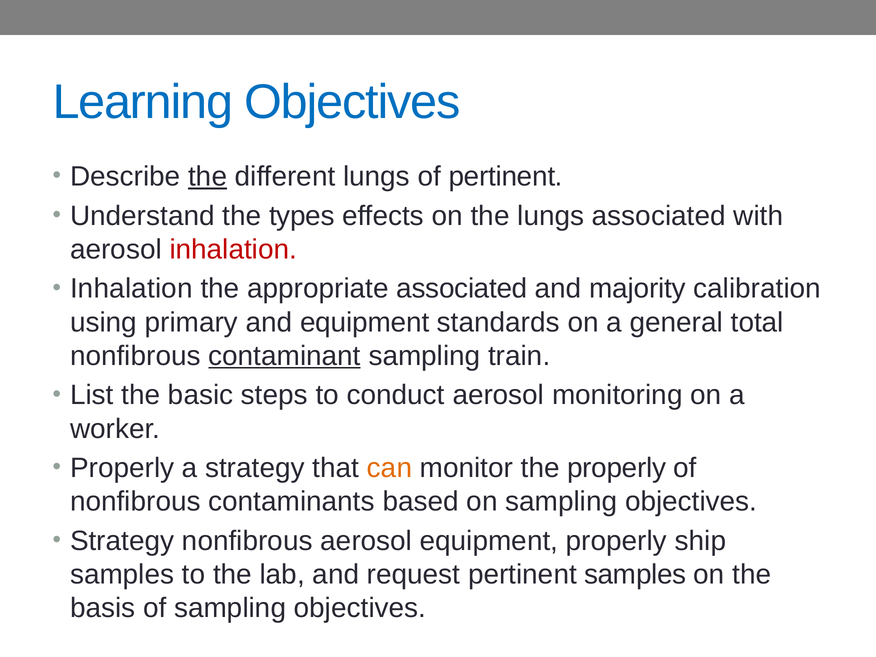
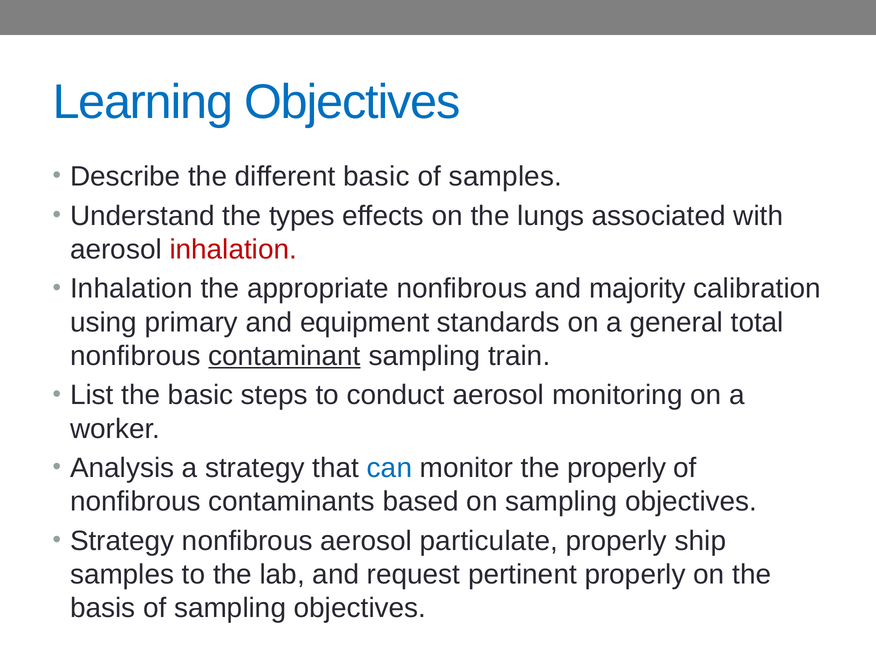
the at (208, 176) underline: present -> none
different lungs: lungs -> basic
of pertinent: pertinent -> samples
appropriate associated: associated -> nonfibrous
Properly at (122, 468): Properly -> Analysis
can colour: orange -> blue
aerosol equipment: equipment -> particulate
pertinent samples: samples -> properly
